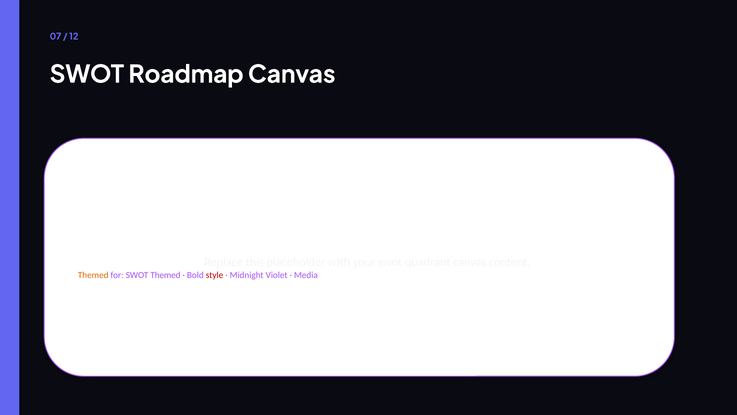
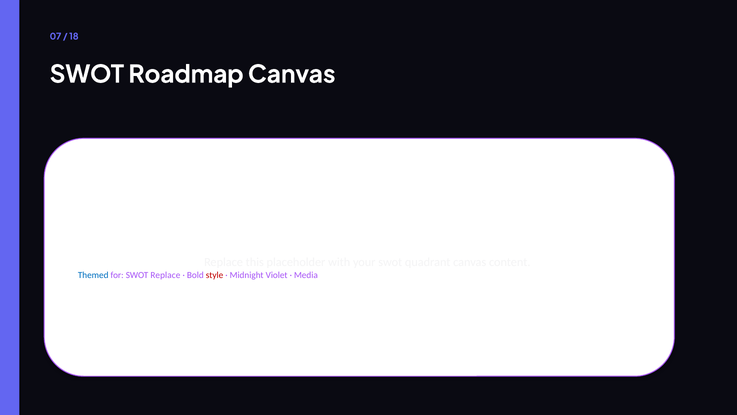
12: 12 -> 18
Themed at (93, 275) colour: orange -> blue
SWOT Themed: Themed -> Replace
